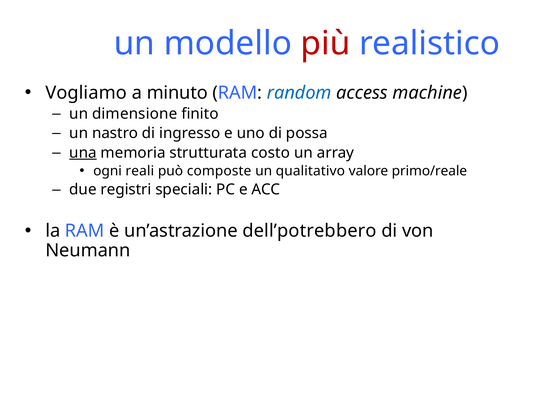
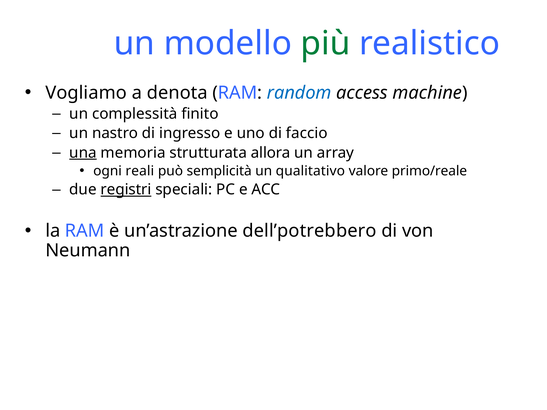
più colour: red -> green
minuto: minuto -> denota
dimensione: dimensione -> complessità
possa: possa -> faccio
costo: costo -> allora
composte: composte -> semplicità
registri underline: none -> present
